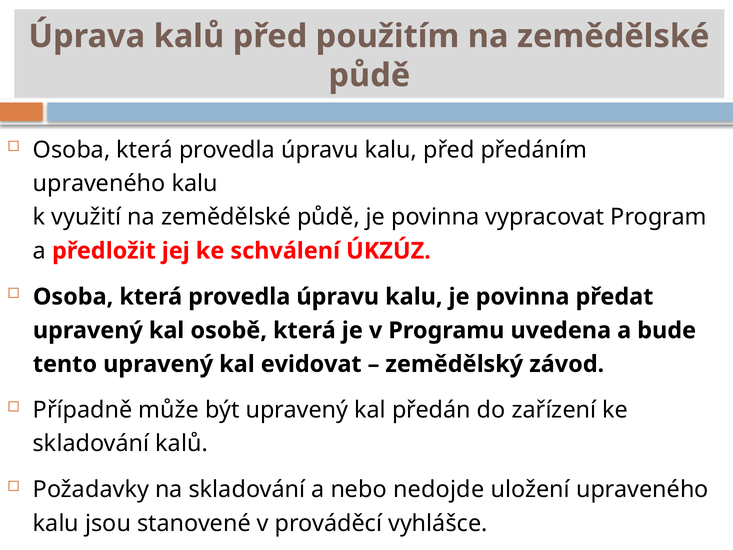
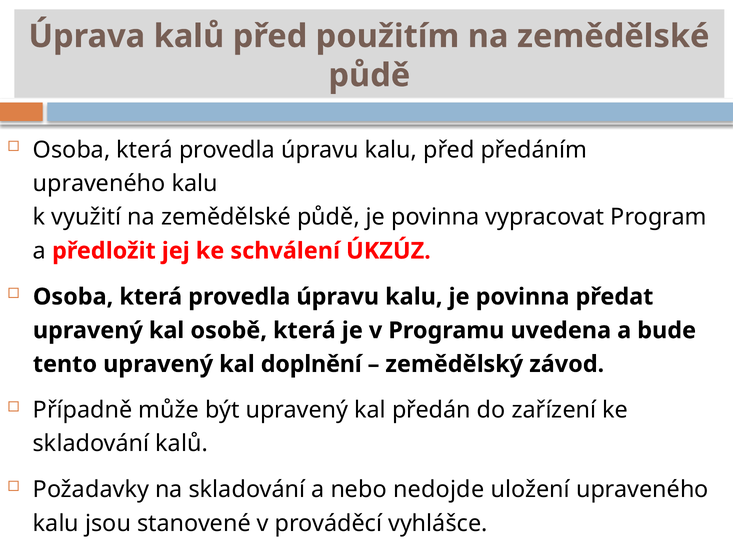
evidovat: evidovat -> doplnění
